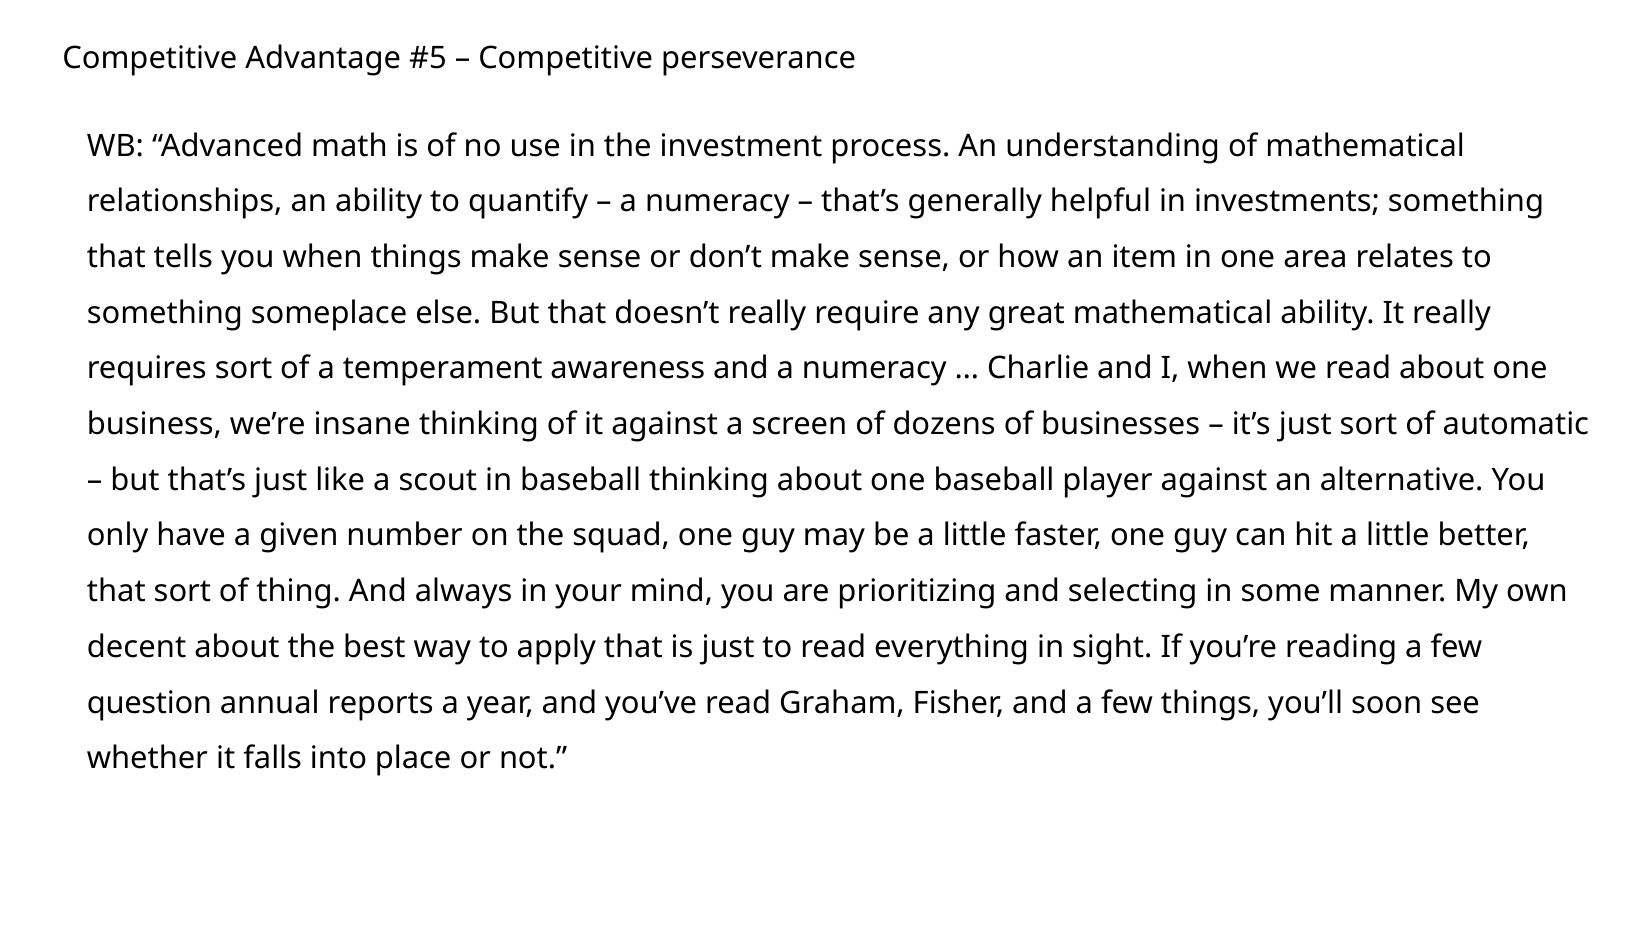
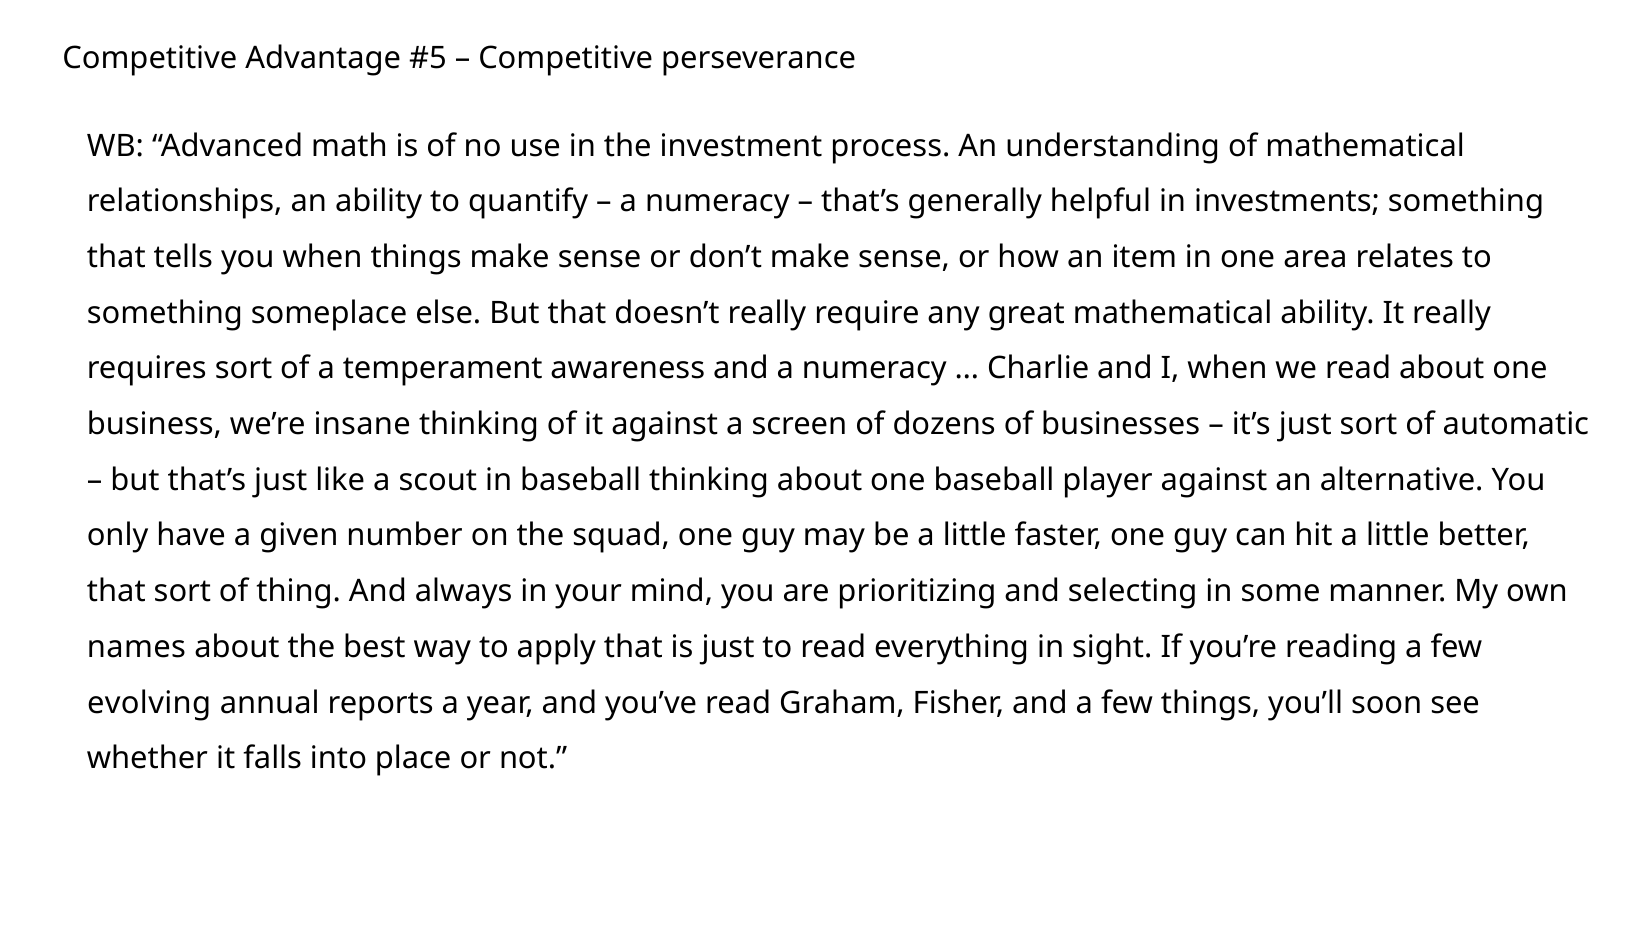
decent: decent -> names
question: question -> evolving
